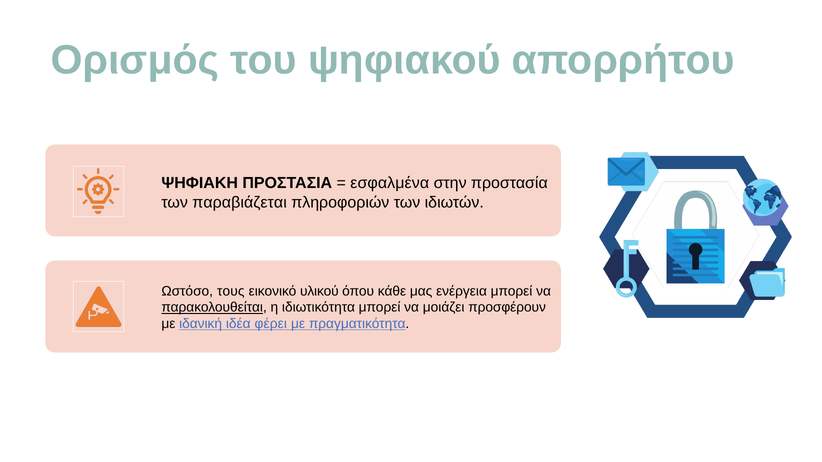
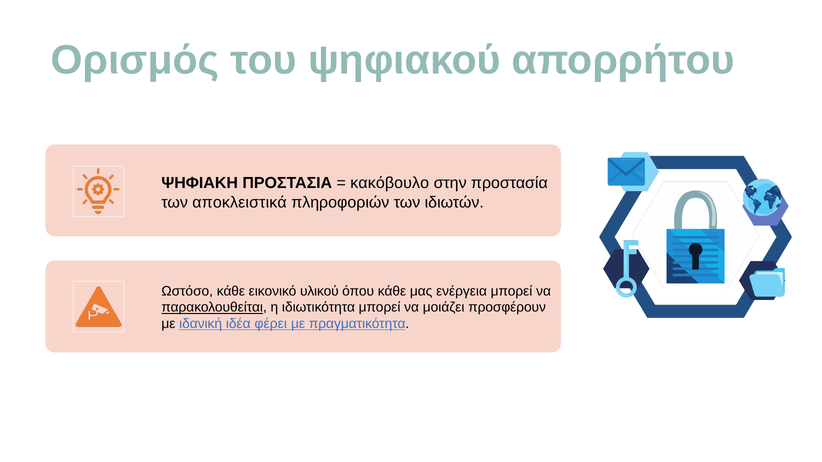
εσφαλμένα: εσφαλμένα -> κακόβουλο
παραβιάζεται: παραβιάζεται -> αποκλειστικά
Ωστόσο τους: τους -> κάθε
